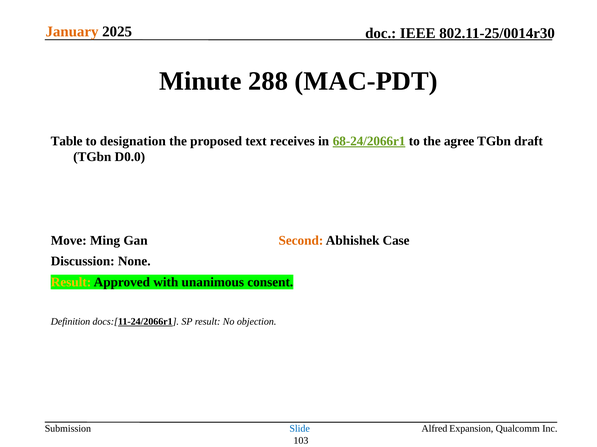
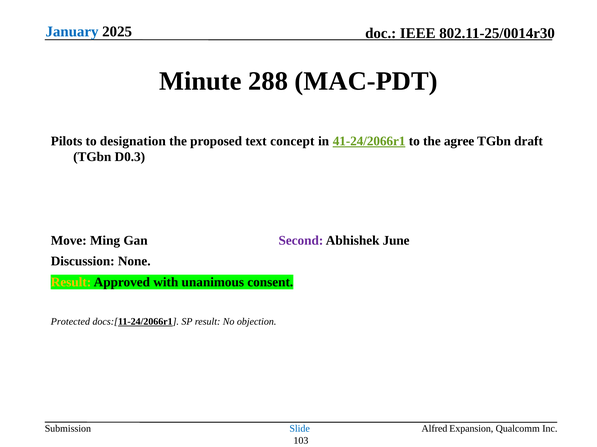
January colour: orange -> blue
Table: Table -> Pilots
receives: receives -> concept
68-24/2066r1: 68-24/2066r1 -> 41-24/2066r1
D0.0: D0.0 -> D0.3
Second colour: orange -> purple
Case: Case -> June
Definition: Definition -> Protected
